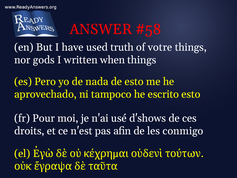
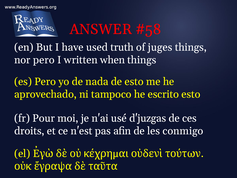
votre: votre -> juges
nor gods: gods -> pero
d'shows: d'shows -> d'juzgas
